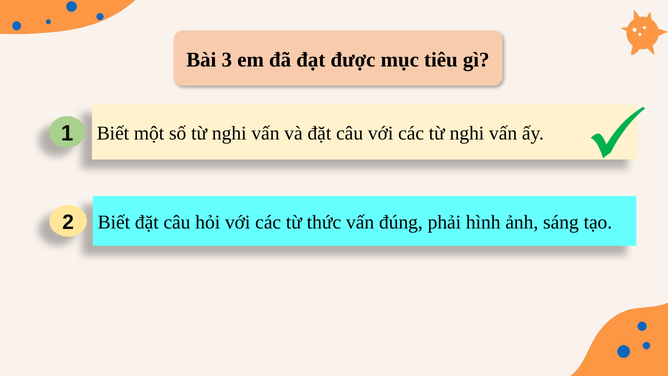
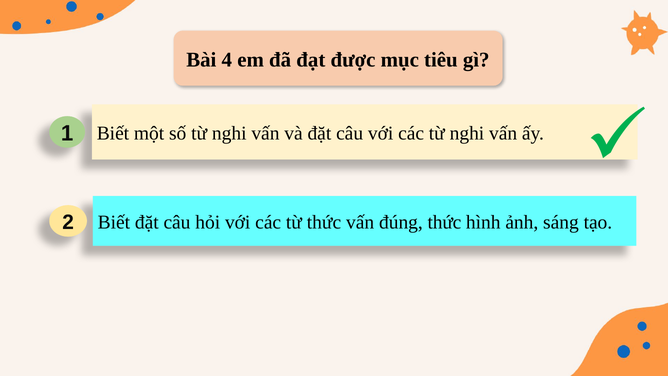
3: 3 -> 4
đúng phải: phải -> thức
